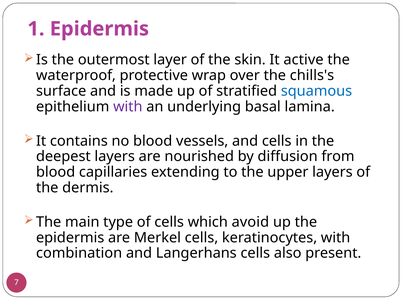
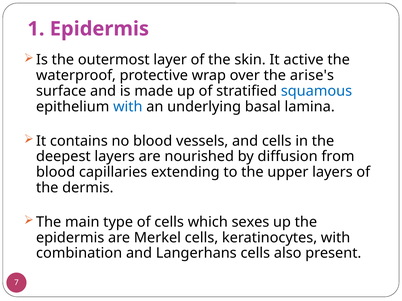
chills's: chills's -> arise's
with at (128, 107) colour: purple -> blue
avoid: avoid -> sexes
